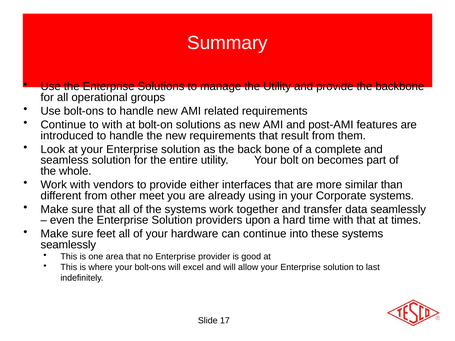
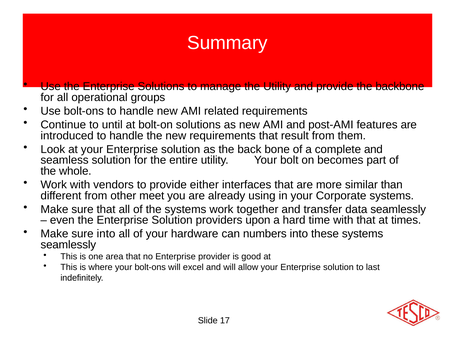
to with: with -> until
sure feet: feet -> into
can continue: continue -> numbers
